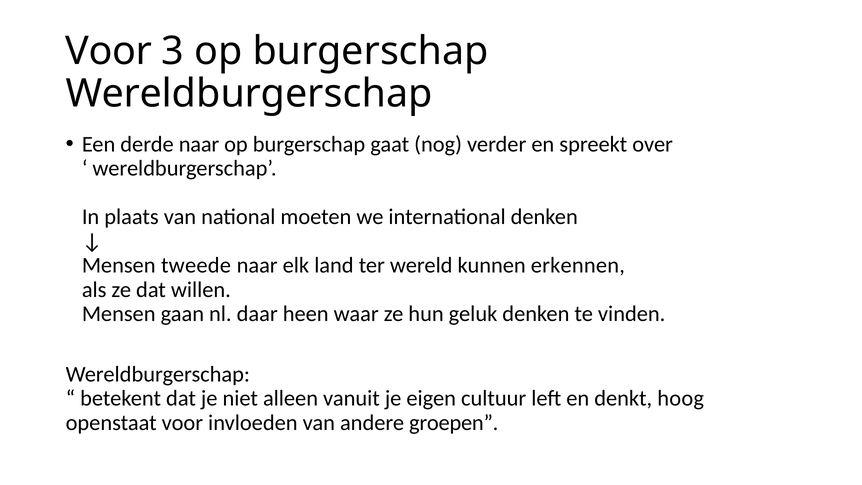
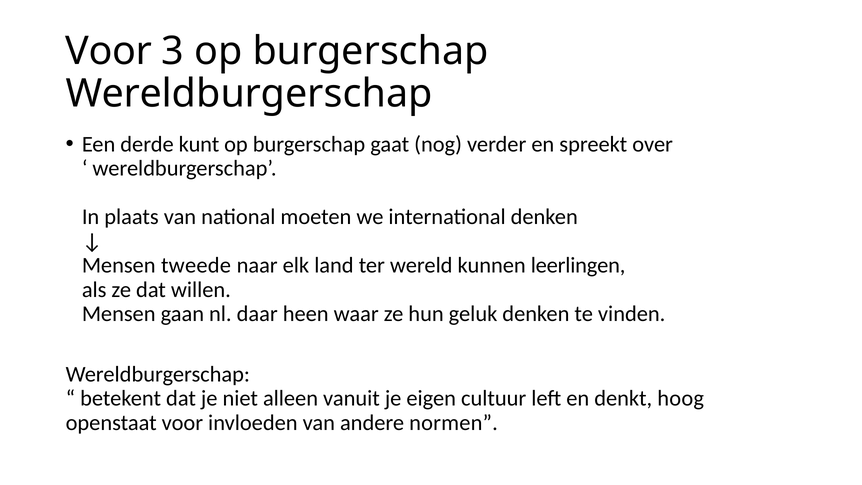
derde naar: naar -> kunt
erkennen: erkennen -> leerlingen
groepen: groepen -> normen
